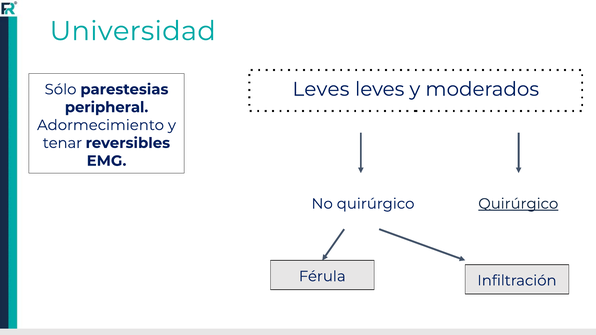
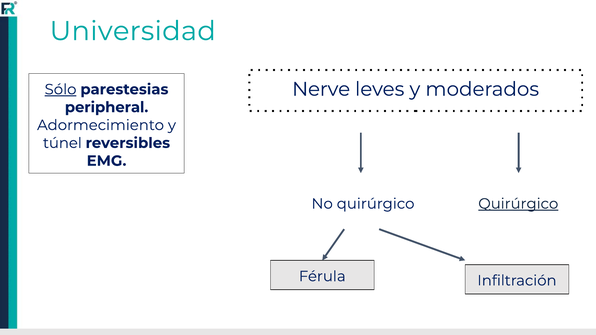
Leves at (321, 89): Leves -> Nerve
Sólo underline: none -> present
tenar: tenar -> túnel
